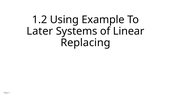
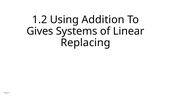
Example: Example -> Addition
Later: Later -> Gives
